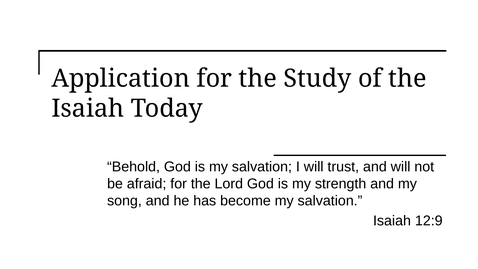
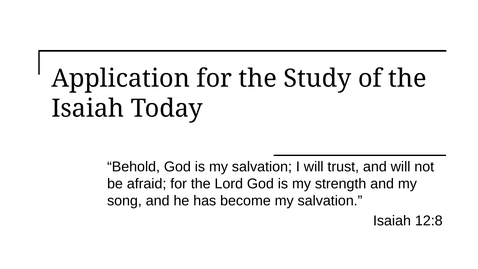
12:9: 12:9 -> 12:8
